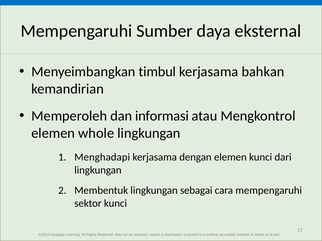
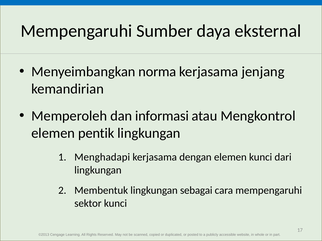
timbul: timbul -> norma
bahkan: bahkan -> jenjang
elemen whole: whole -> pentik
